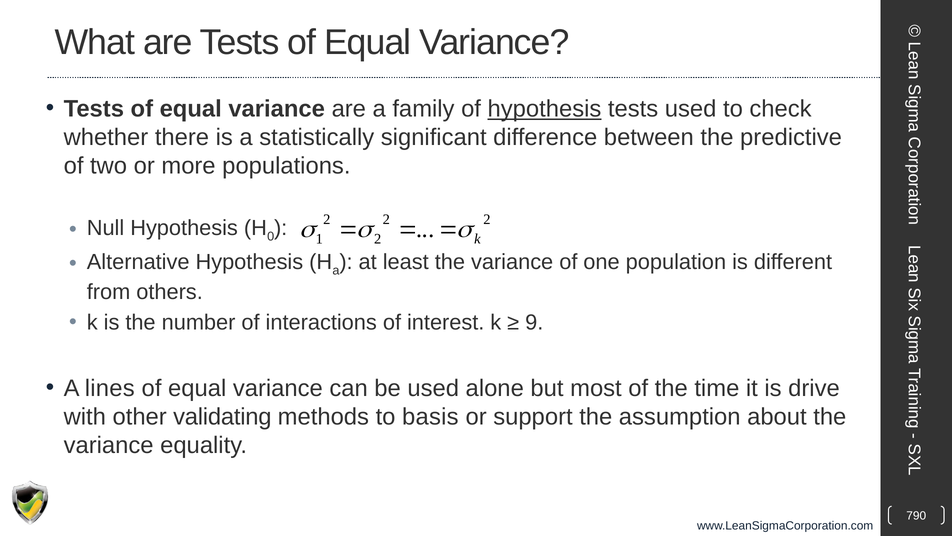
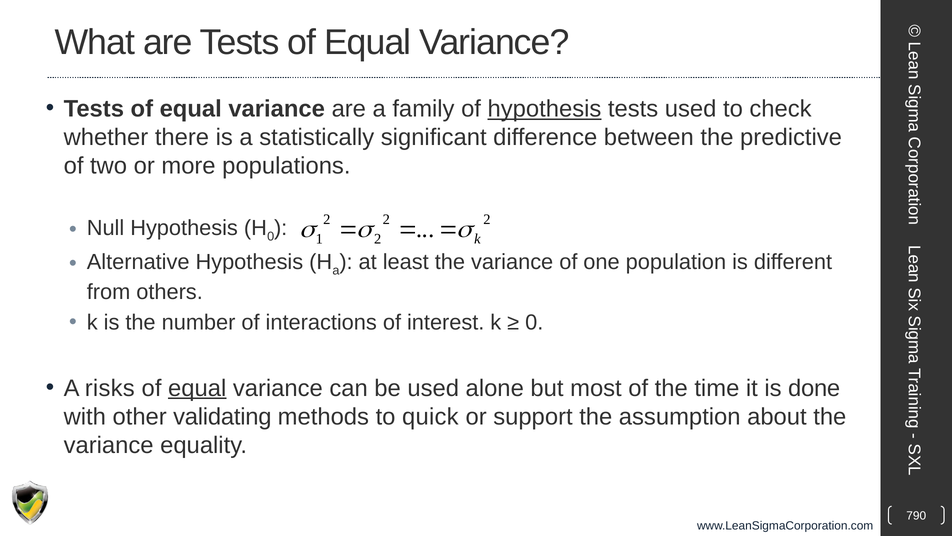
9 at (534, 322): 9 -> 0
lines: lines -> risks
equal at (197, 388) underline: none -> present
drive: drive -> done
basis: basis -> quick
